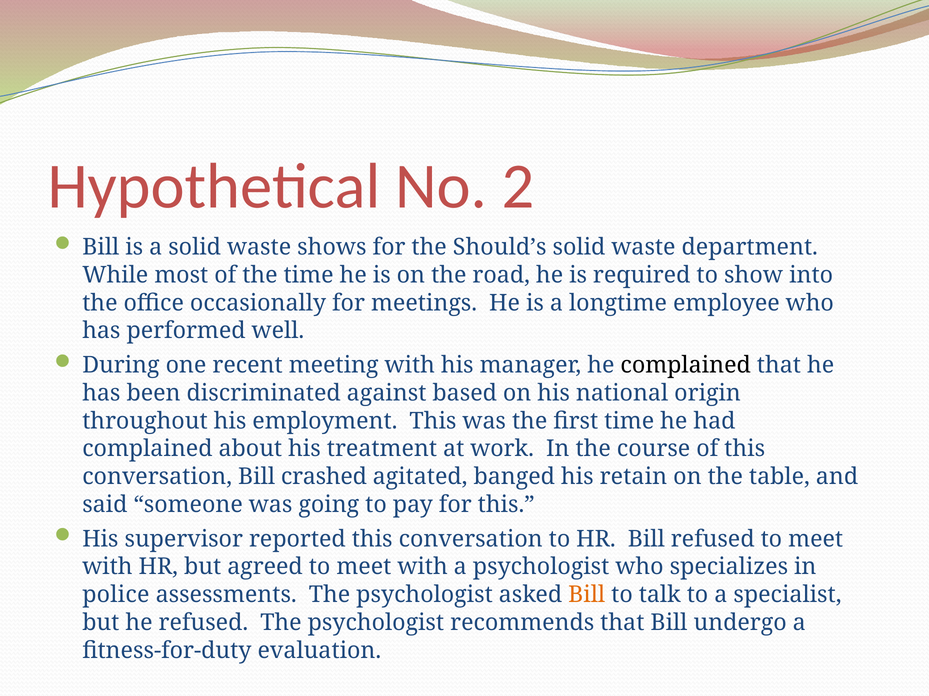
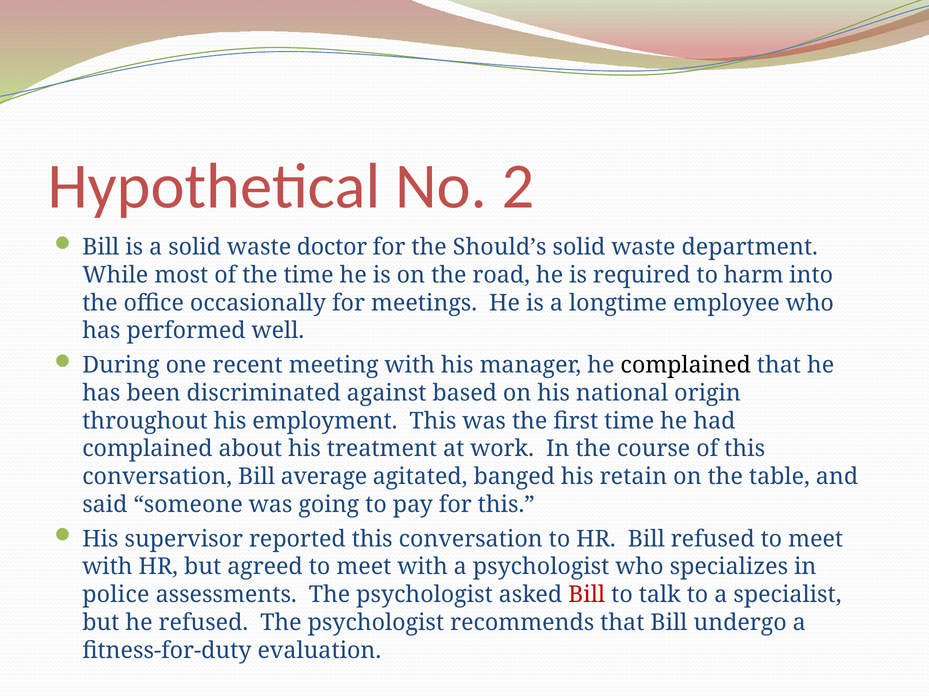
shows: shows -> doctor
show: show -> harm
crashed: crashed -> average
Bill at (587, 595) colour: orange -> red
